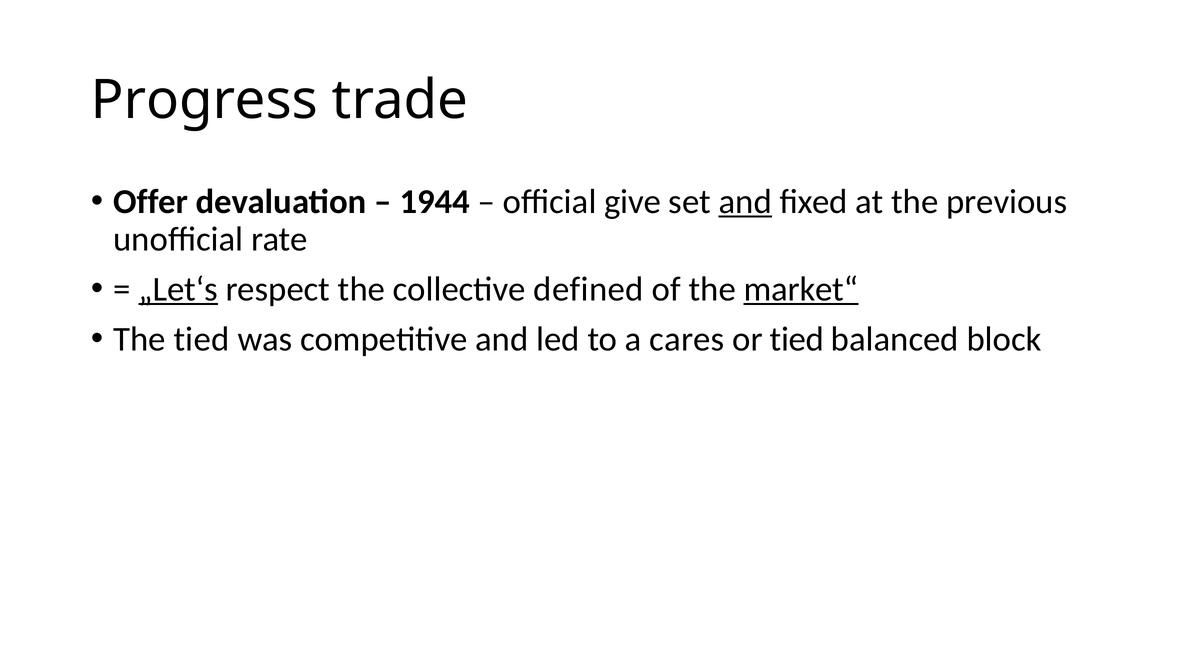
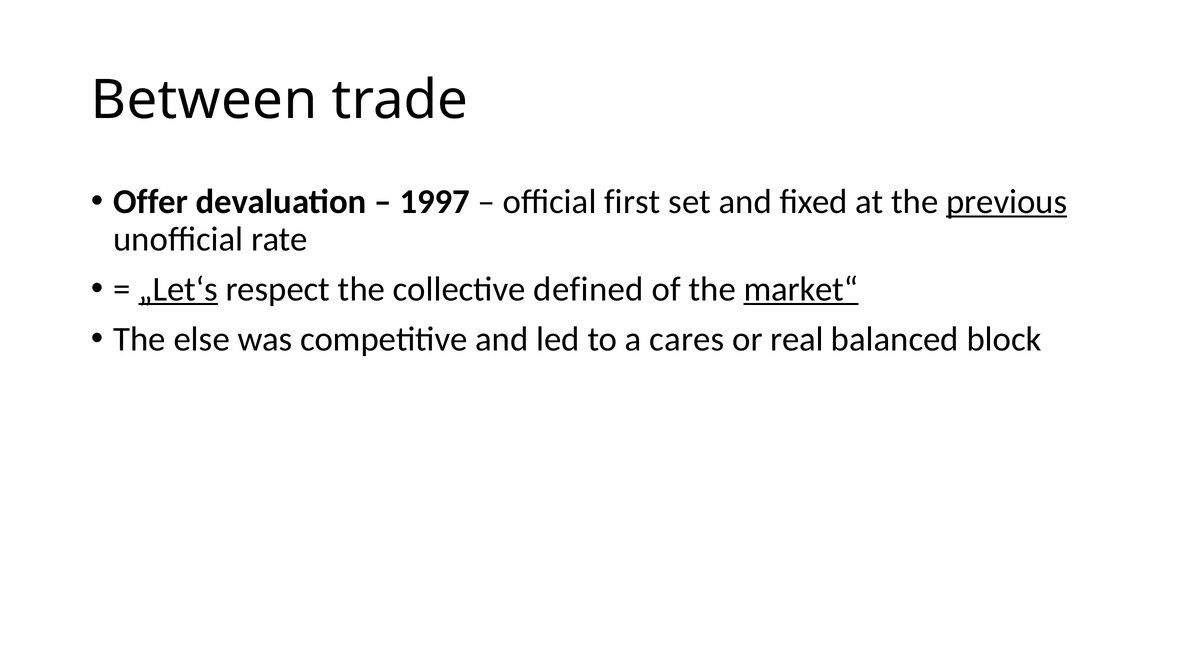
Progress: Progress -> Between
1944: 1944 -> 1997
give: give -> first
and at (745, 202) underline: present -> none
previous underline: none -> present
The tied: tied -> else
or tied: tied -> real
